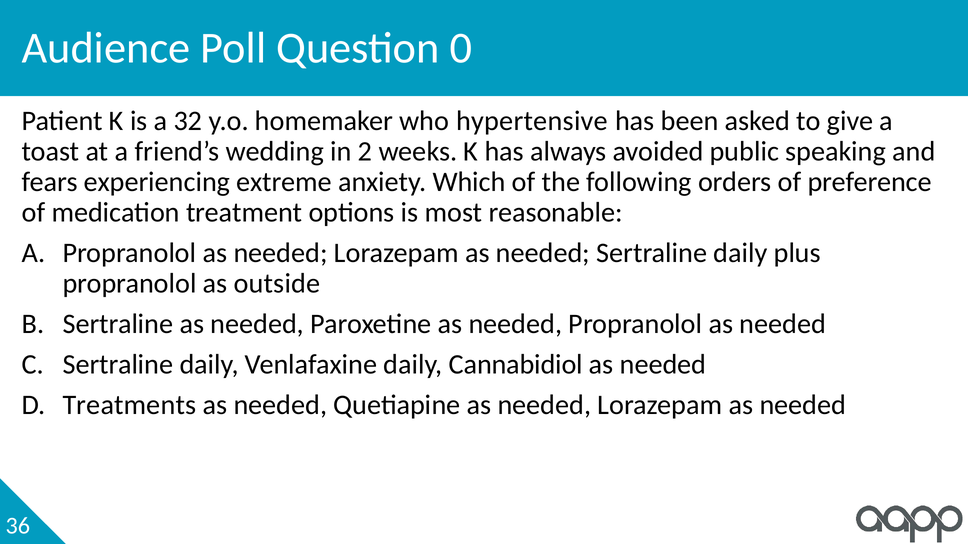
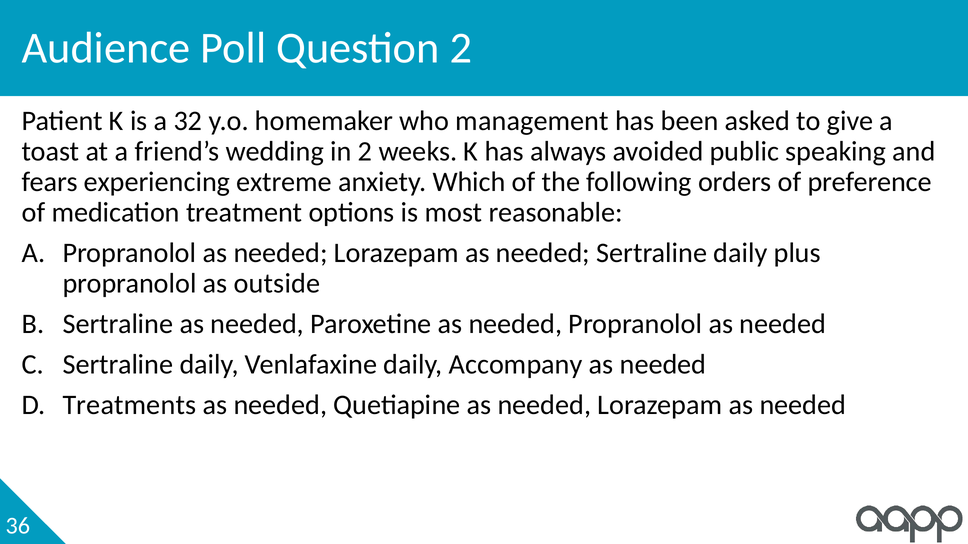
Question 0: 0 -> 2
hypertensive: hypertensive -> management
Cannabidiol: Cannabidiol -> Accompany
